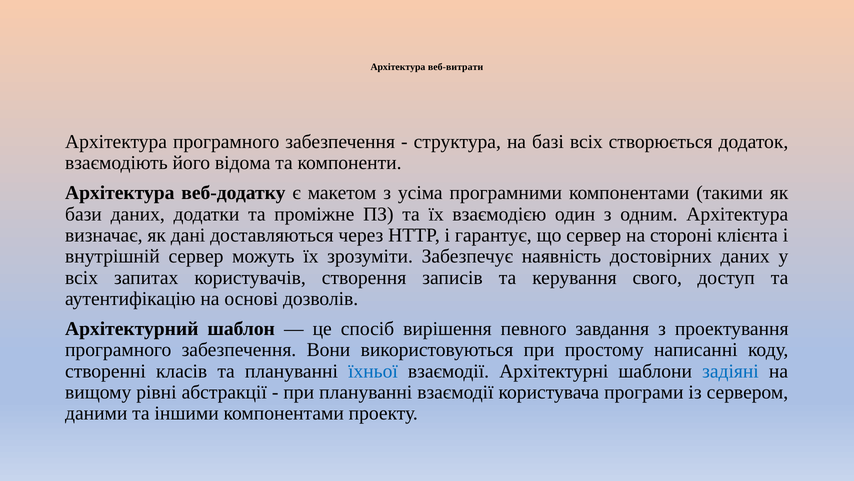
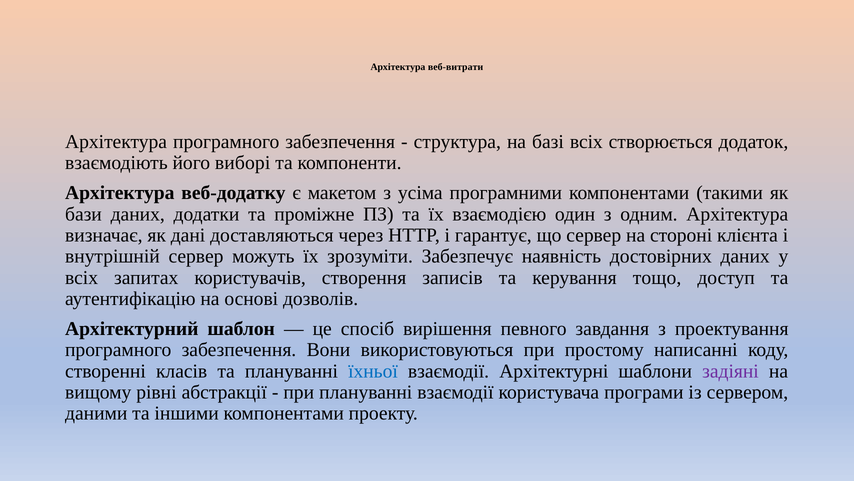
відома: відома -> виборі
свого: свого -> тощо
задіяні colour: blue -> purple
